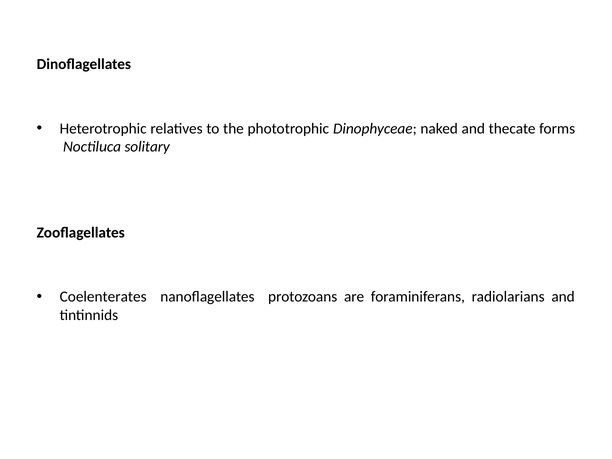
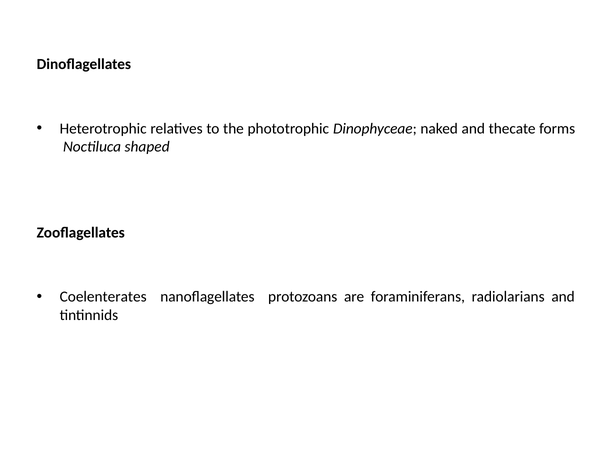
solitary: solitary -> shaped
